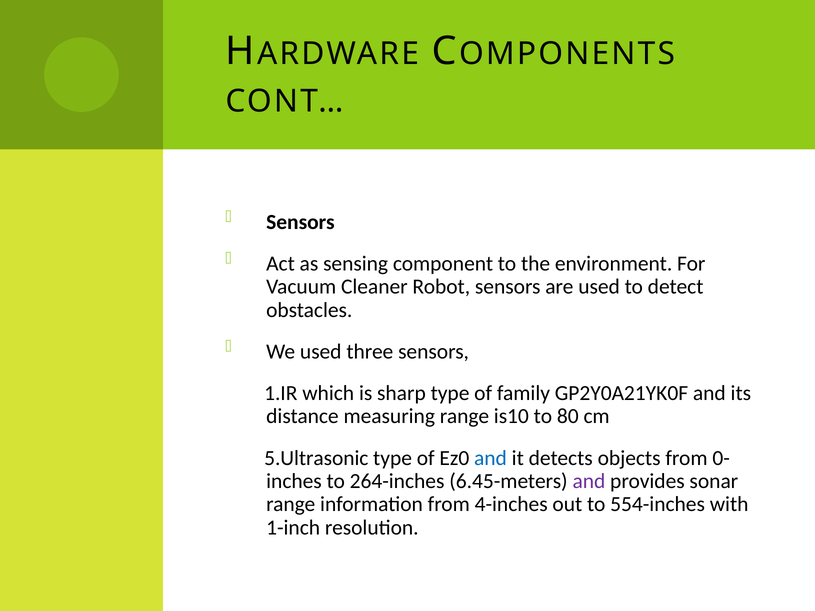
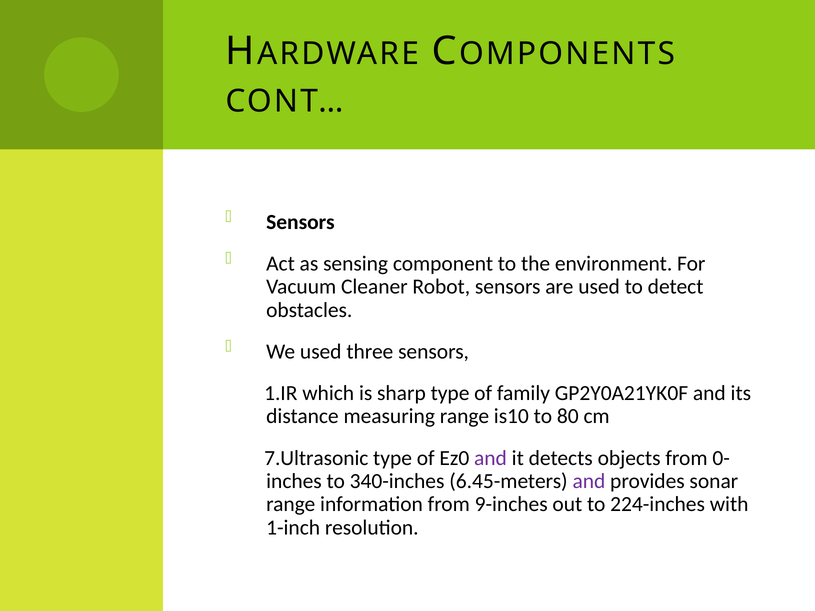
5.Ultrasonic: 5.Ultrasonic -> 7.Ultrasonic
and at (490, 458) colour: blue -> purple
264-inches: 264-inches -> 340-inches
4-inches: 4-inches -> 9-inches
554-inches: 554-inches -> 224-inches
